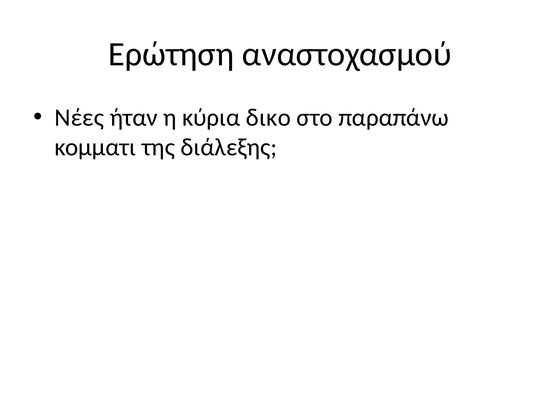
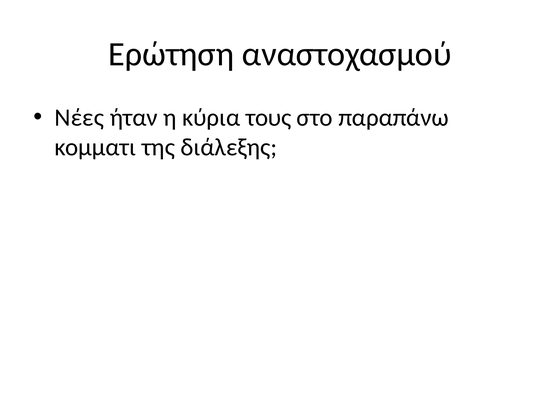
δικο: δικο -> τους
